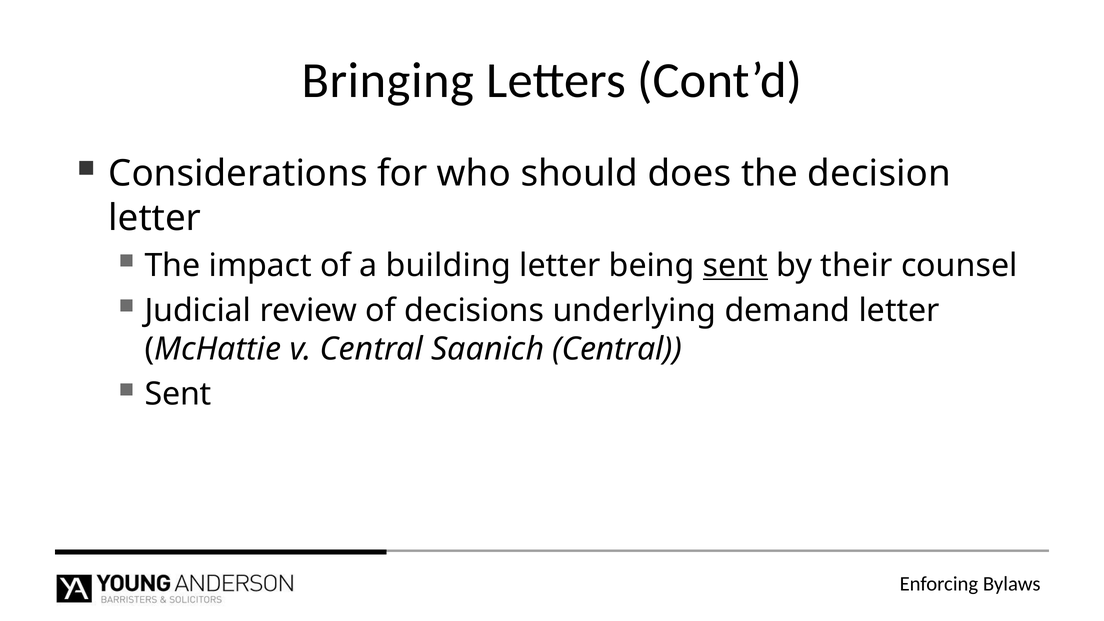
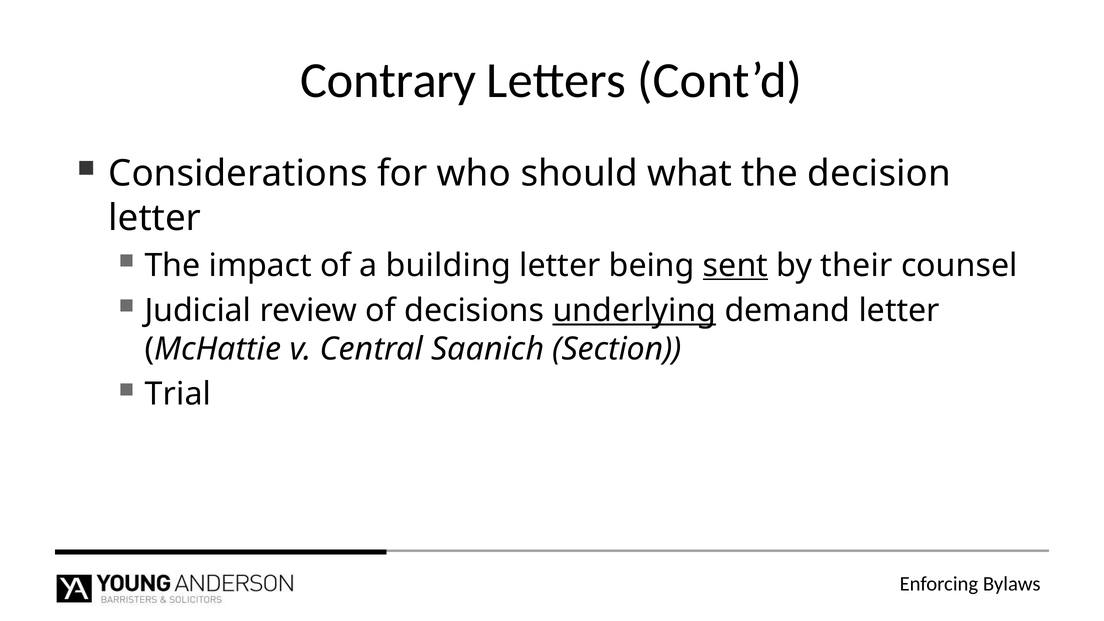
Bringing: Bringing -> Contrary
does: does -> what
underlying underline: none -> present
Saanich Central: Central -> Section
Sent at (178, 394): Sent -> Trial
